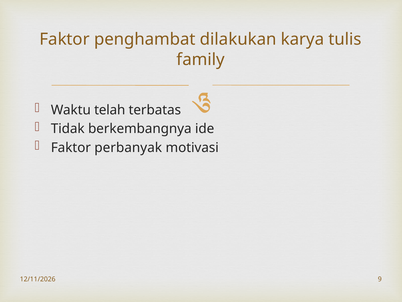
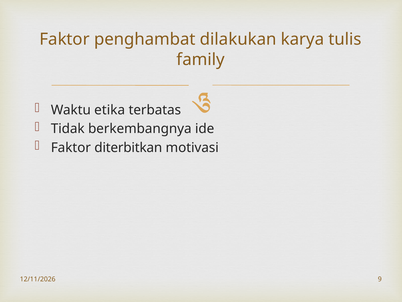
telah: telah -> etika
perbanyak: perbanyak -> diterbitkan
